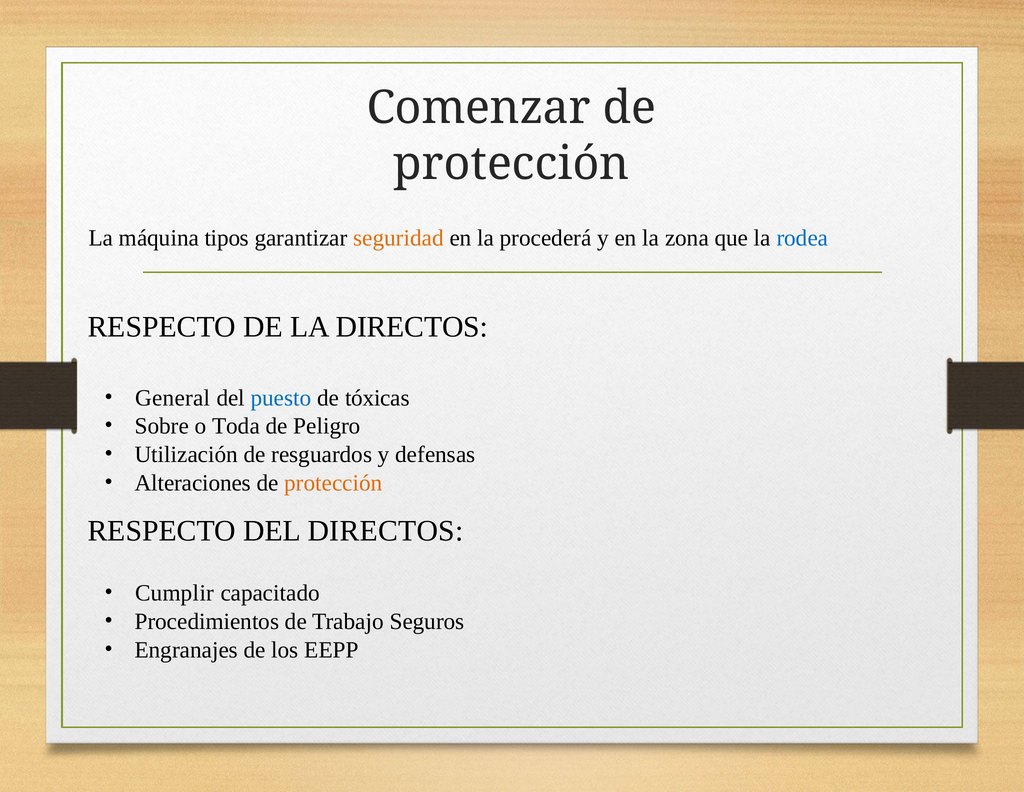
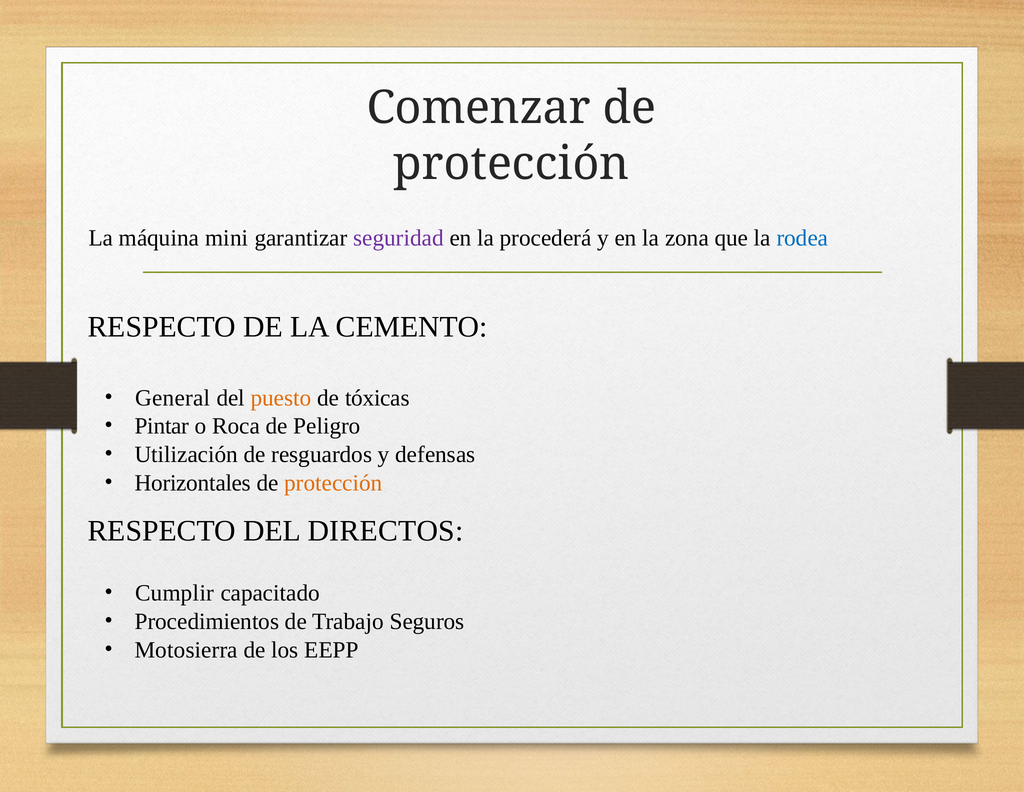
tipos: tipos -> mini
seguridad colour: orange -> purple
LA DIRECTOS: DIRECTOS -> CEMENTO
puesto colour: blue -> orange
Sobre: Sobre -> Pintar
Toda: Toda -> Roca
Alteraciones: Alteraciones -> Horizontales
Engranajes: Engranajes -> Motosierra
